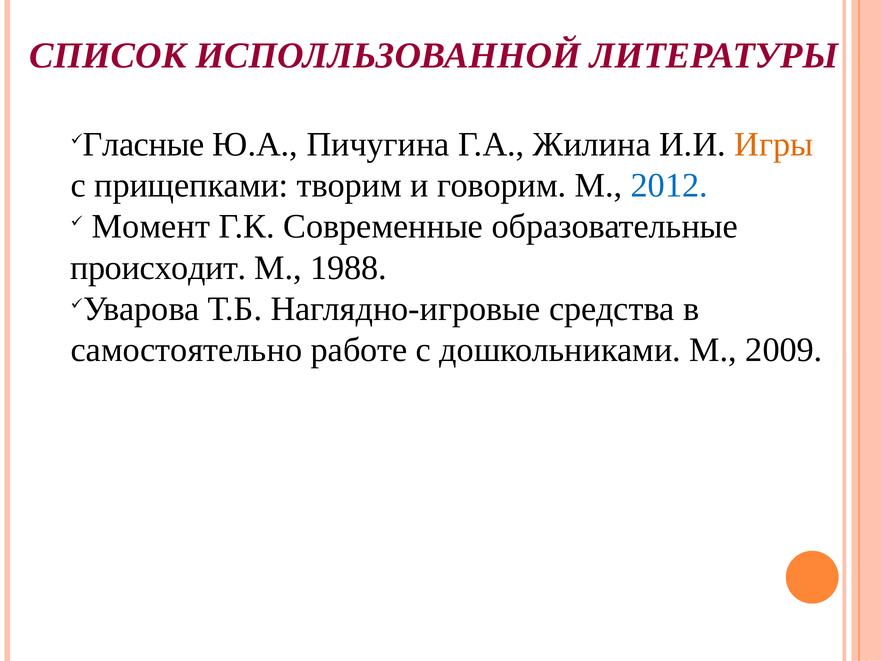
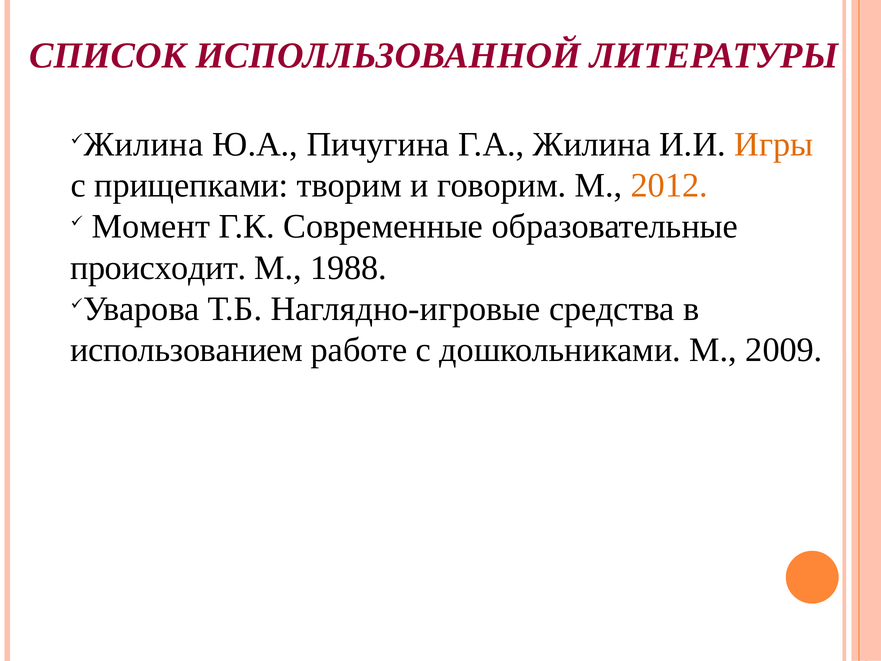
Гласные at (144, 144): Гласные -> Жилина
2012 colour: blue -> orange
самостоятельно: самостоятельно -> использованием
